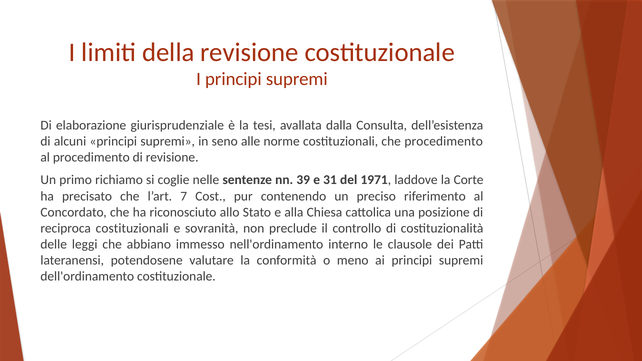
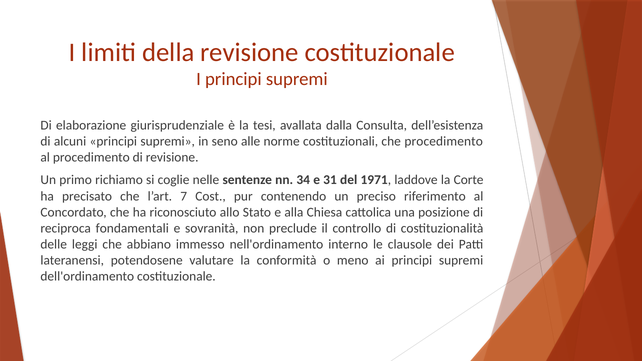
39: 39 -> 34
reciproca costituzionali: costituzionali -> fondamentali
